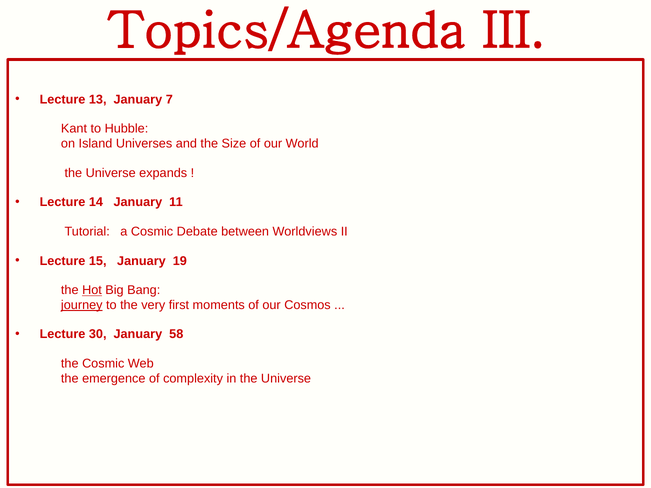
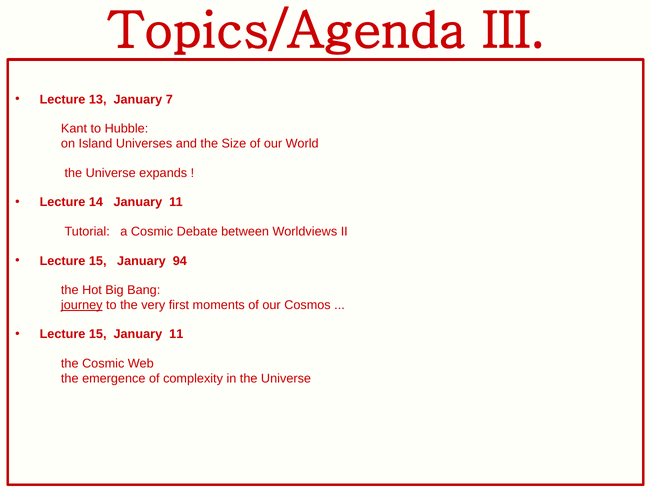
19: 19 -> 94
Hot underline: present -> none
30 at (98, 334): 30 -> 15
58 at (176, 334): 58 -> 11
